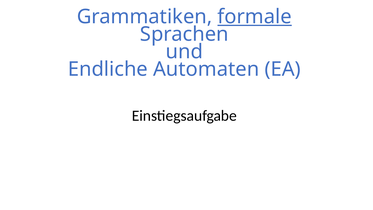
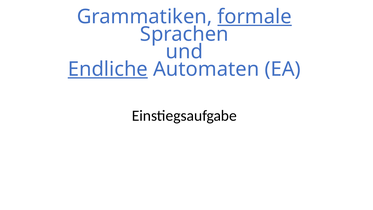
Endliche underline: none -> present
